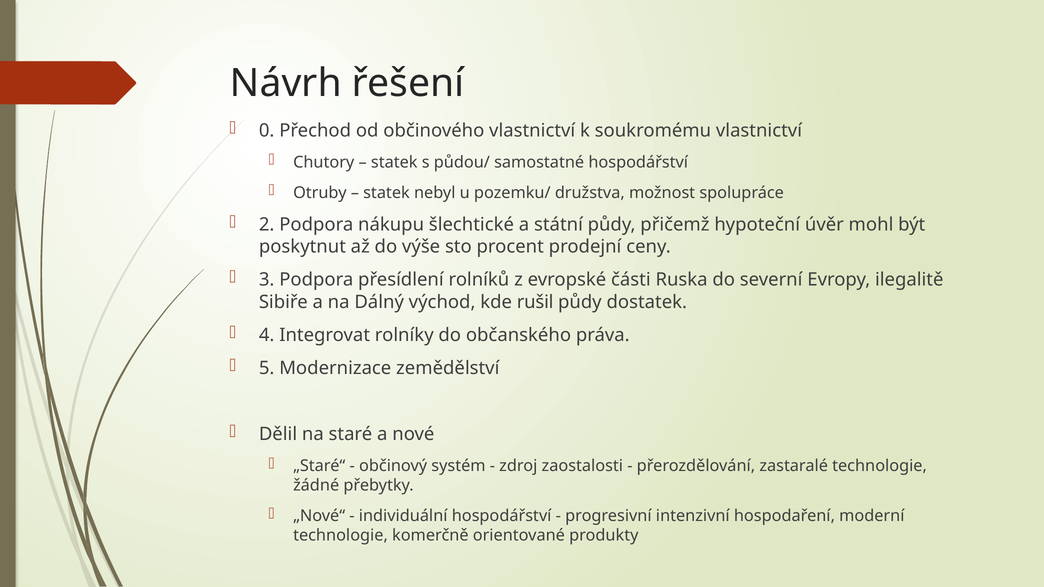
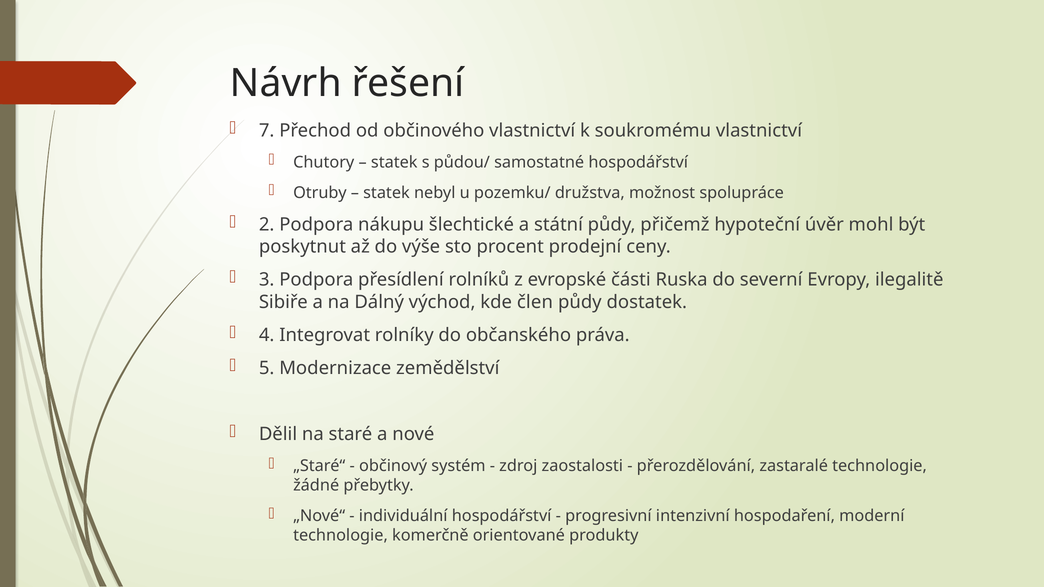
0: 0 -> 7
rušil: rušil -> člen
